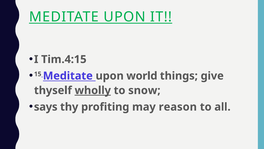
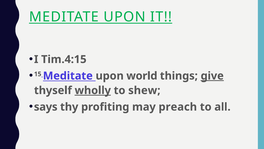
give underline: none -> present
snow: snow -> shew
reason: reason -> preach
